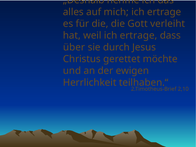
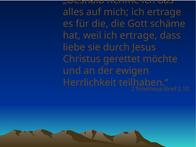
verleiht: verleiht -> schäme
über: über -> liebe
